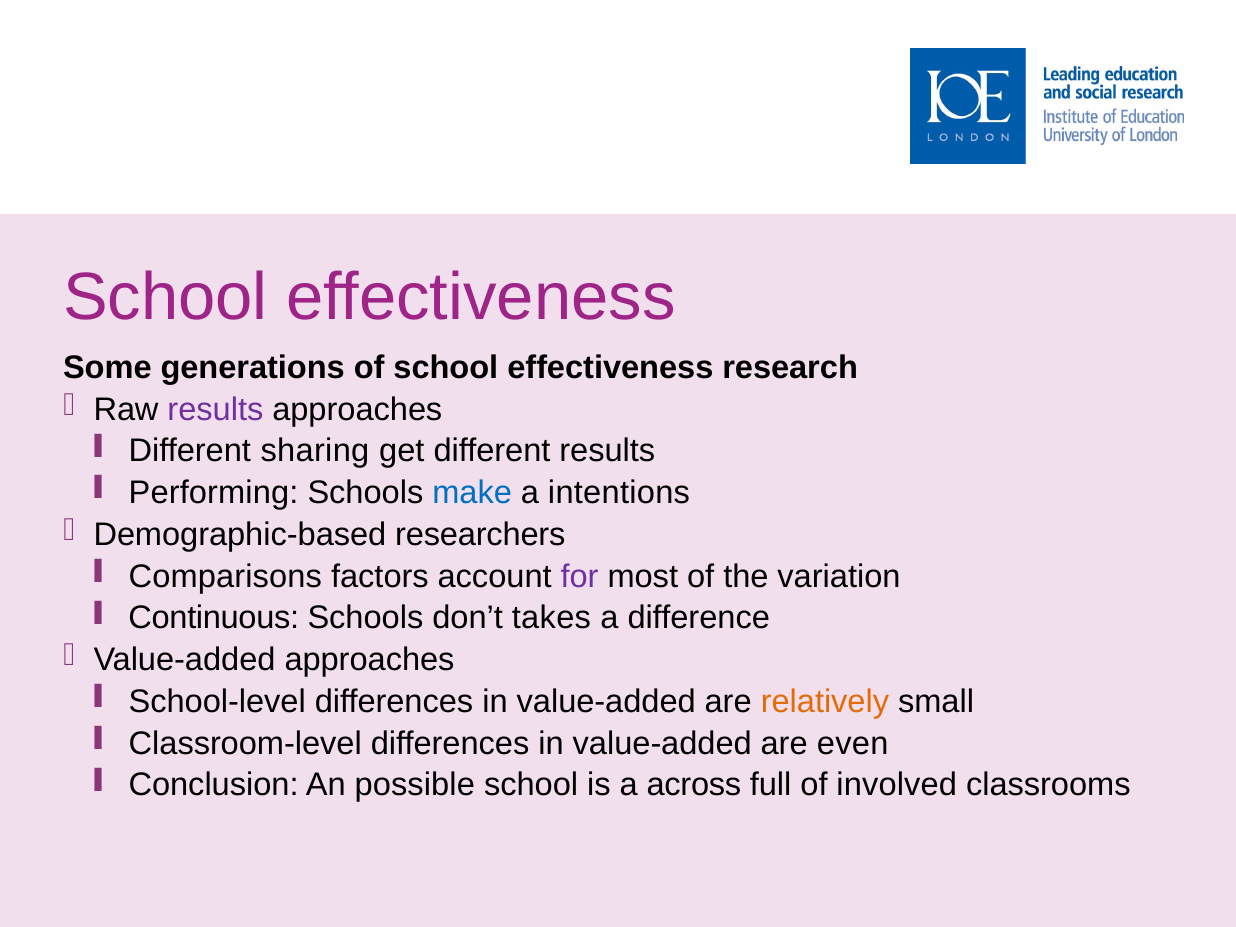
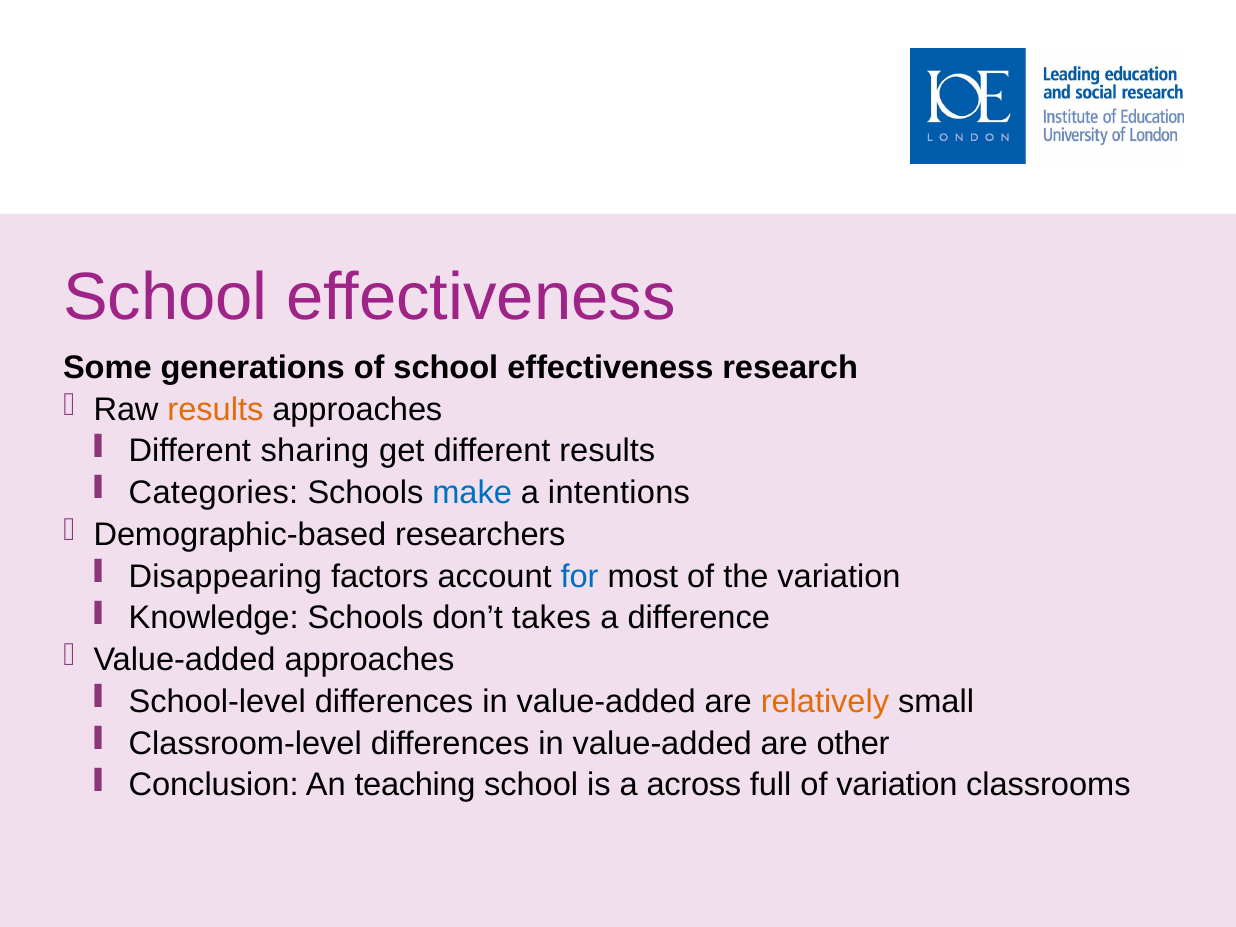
results at (215, 409) colour: purple -> orange
Performing: Performing -> Categories
Comparisons: Comparisons -> Disappearing
for colour: purple -> blue
Continuous: Continuous -> Knowledge
even: even -> other
possible: possible -> teaching
of involved: involved -> variation
